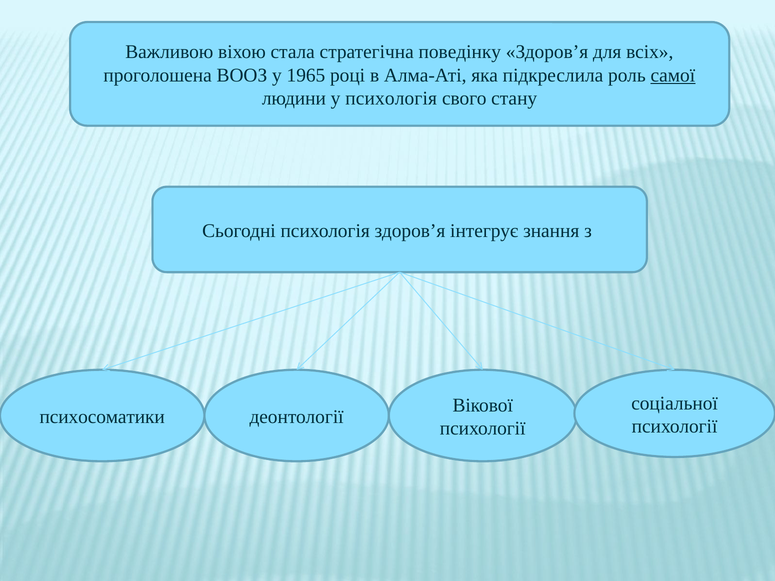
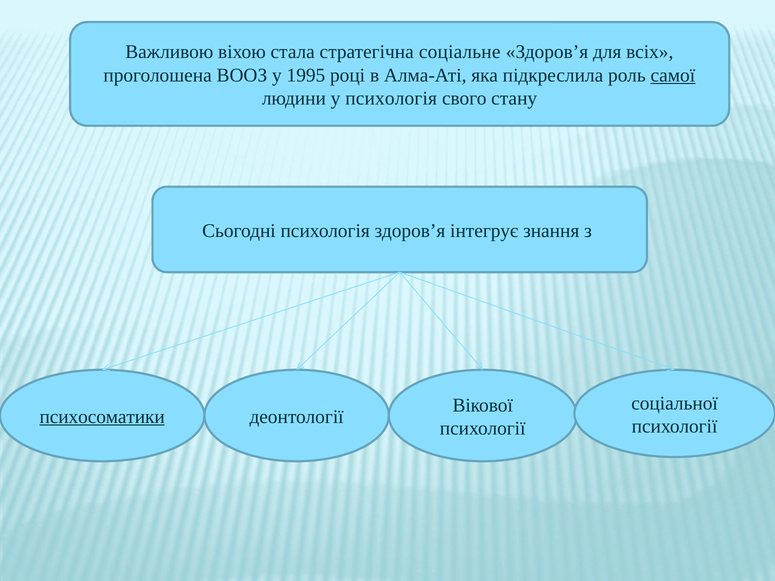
поведінку: поведінку -> соціальне
1965: 1965 -> 1995
психосоматики underline: none -> present
